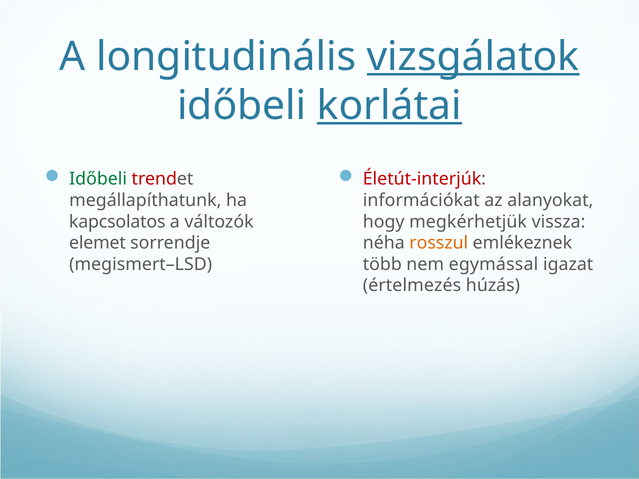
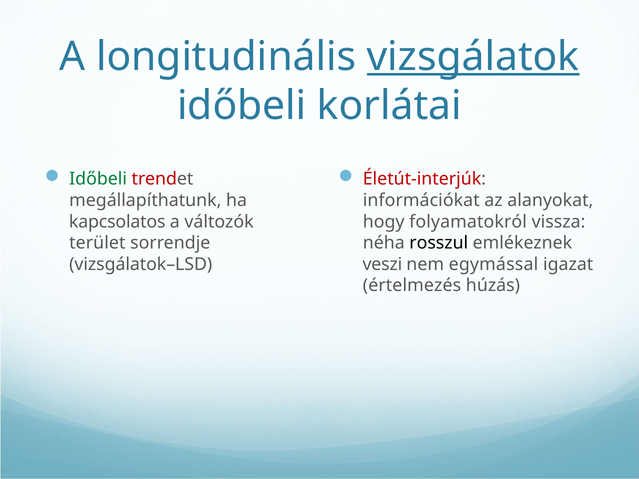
korlátai underline: present -> none
megkérhetjük: megkérhetjük -> folyamatokról
elemet: elemet -> terület
rosszul colour: orange -> black
megismert–LSD: megismert–LSD -> vizsgálatok–LSD
több: több -> veszi
